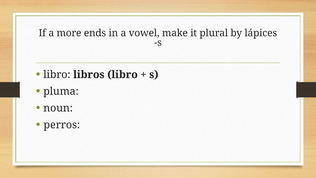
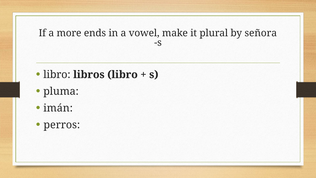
lápices: lápices -> señora
noun: noun -> imán
